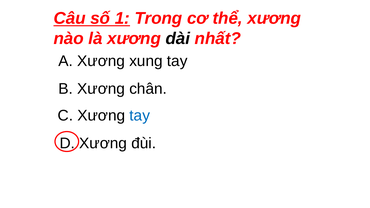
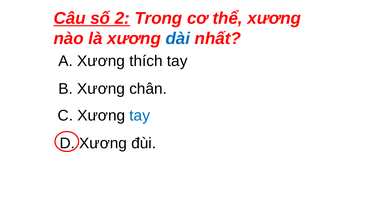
1: 1 -> 2
dài colour: black -> blue
xung: xung -> thích
